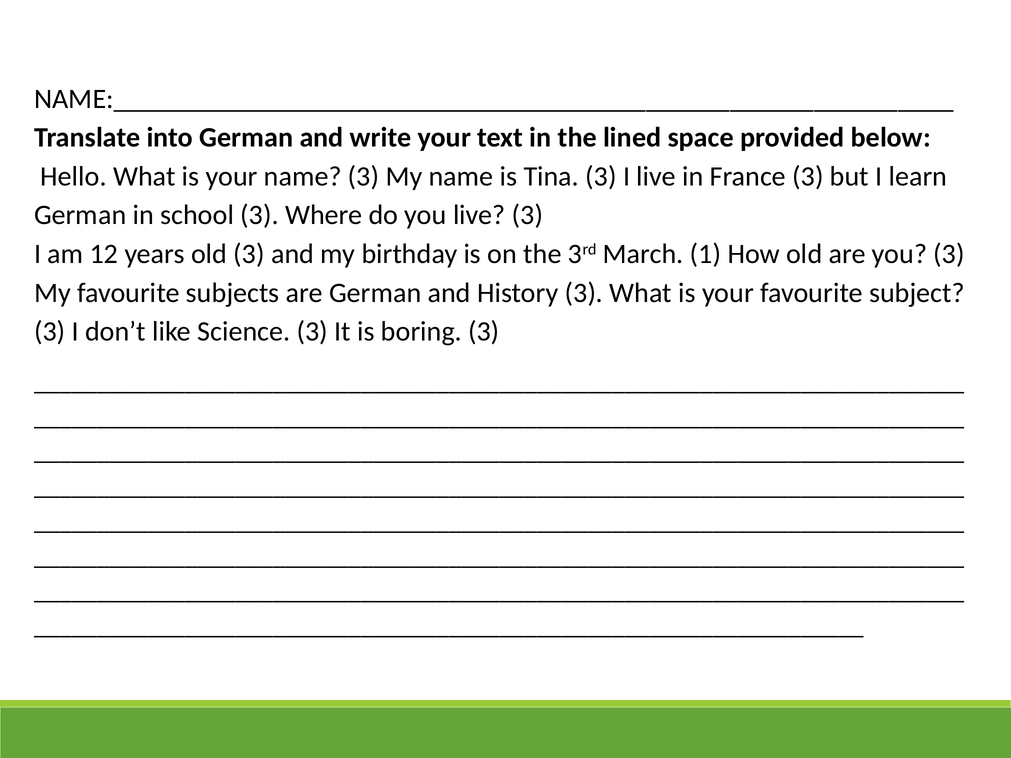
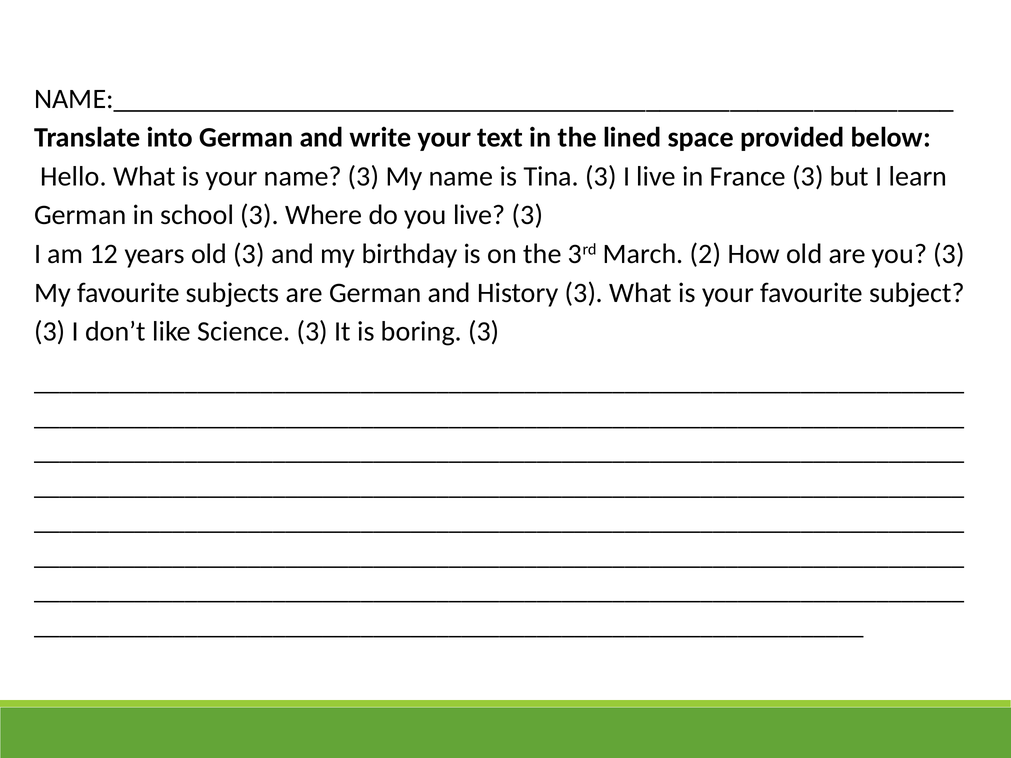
1: 1 -> 2
